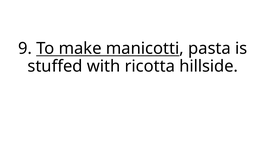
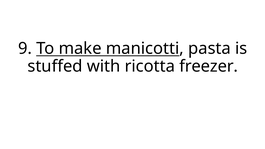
hillside: hillside -> freezer
